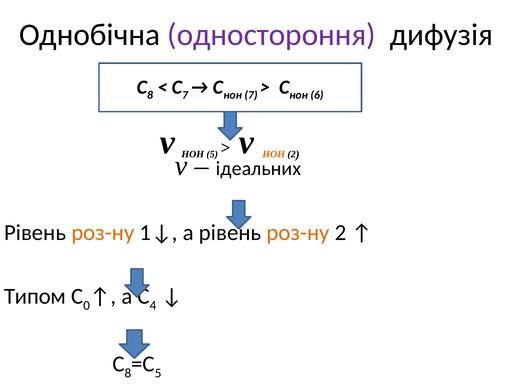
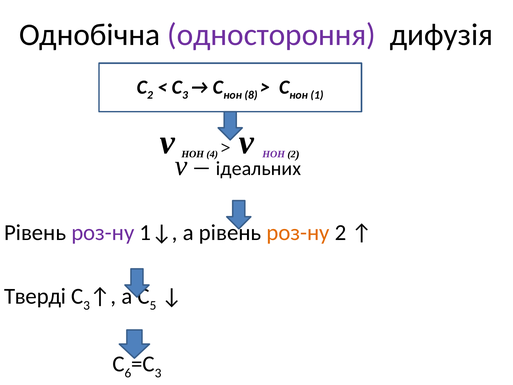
8 at (150, 95): 8 -> 2
7 at (185, 95): 7 -> 3
7 at (251, 95): 7 -> 8
6: 6 -> 1
HOH 5: 5 -> 4
HOH at (274, 154) colour: orange -> purple
роз-ну at (103, 232) colour: orange -> purple
Типом: Типом -> Тверді
0 at (87, 305): 0 -> 3
4: 4 -> 5
8 at (128, 373): 8 -> 6
5 at (158, 373): 5 -> 3
